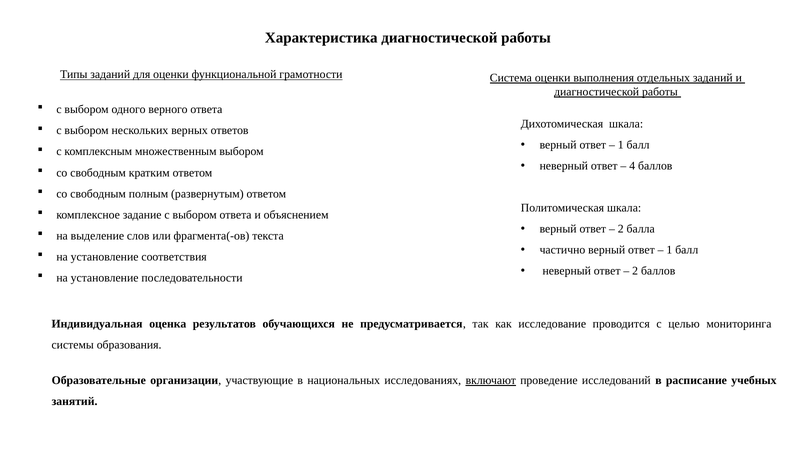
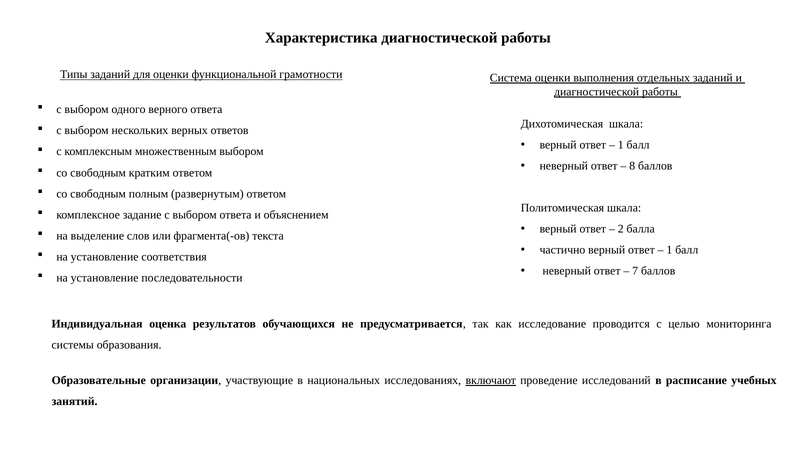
4: 4 -> 8
2 at (635, 271): 2 -> 7
